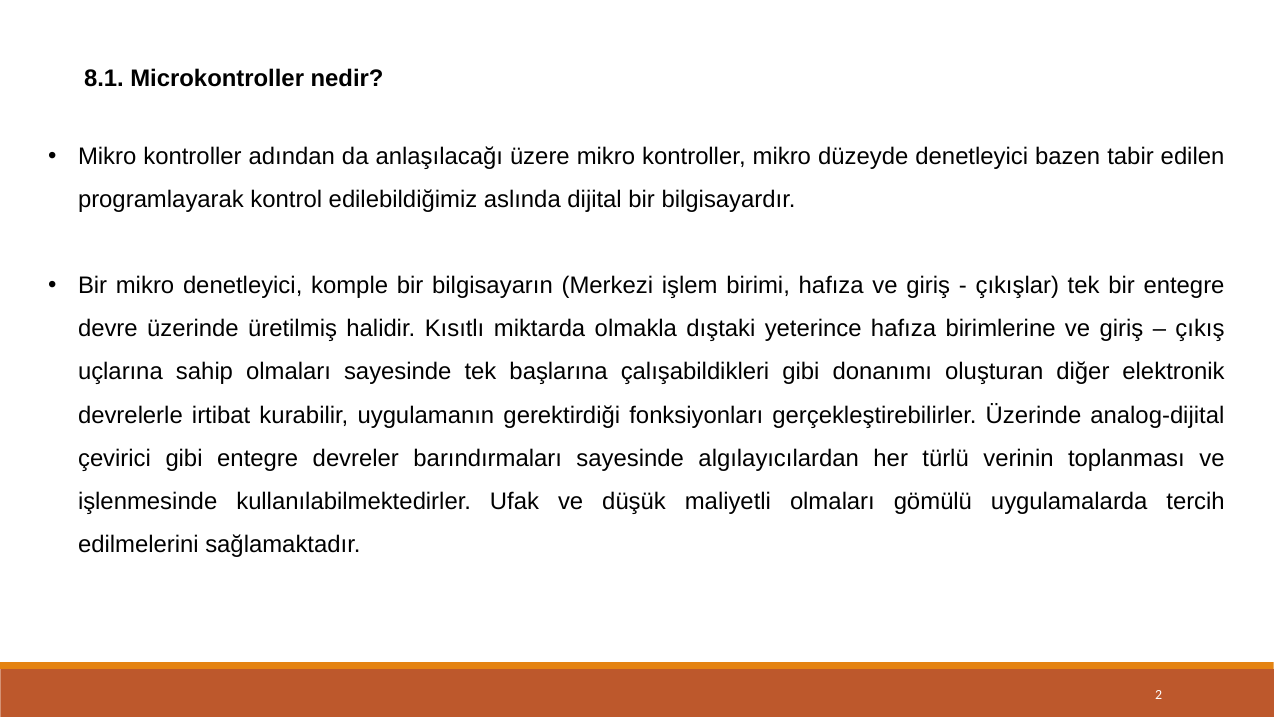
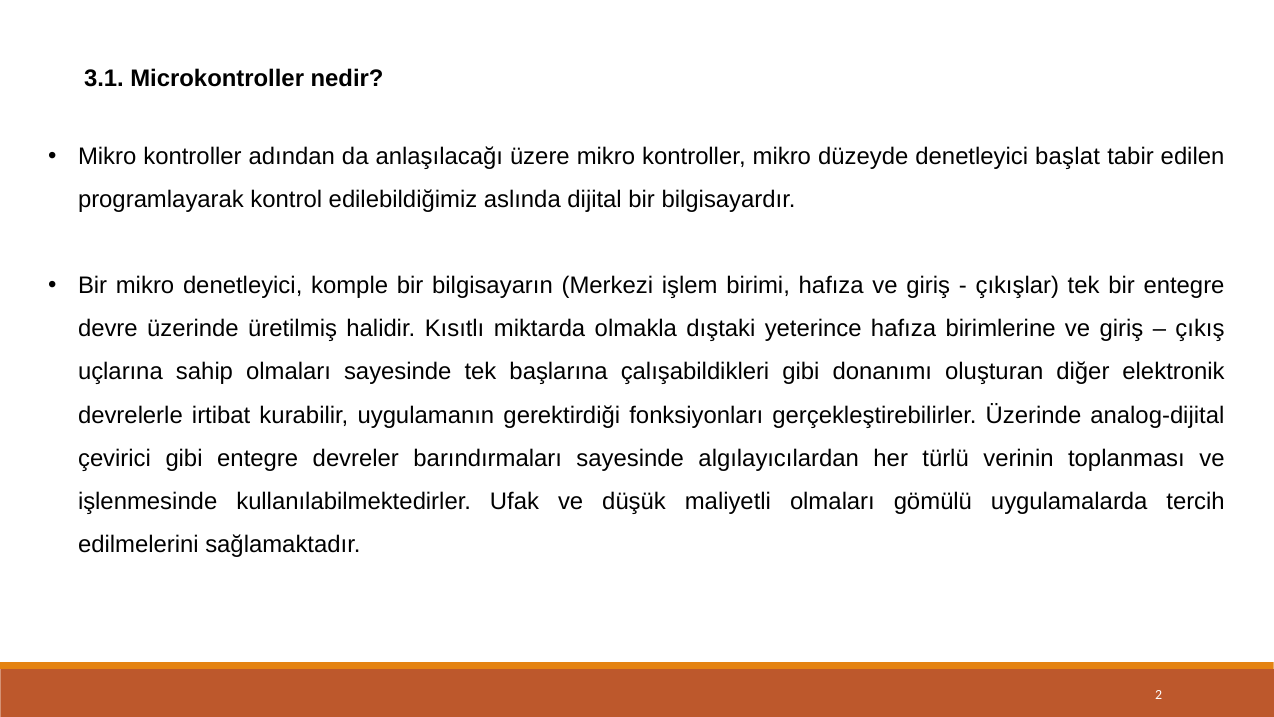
8.1: 8.1 -> 3.1
bazen: bazen -> başlat
